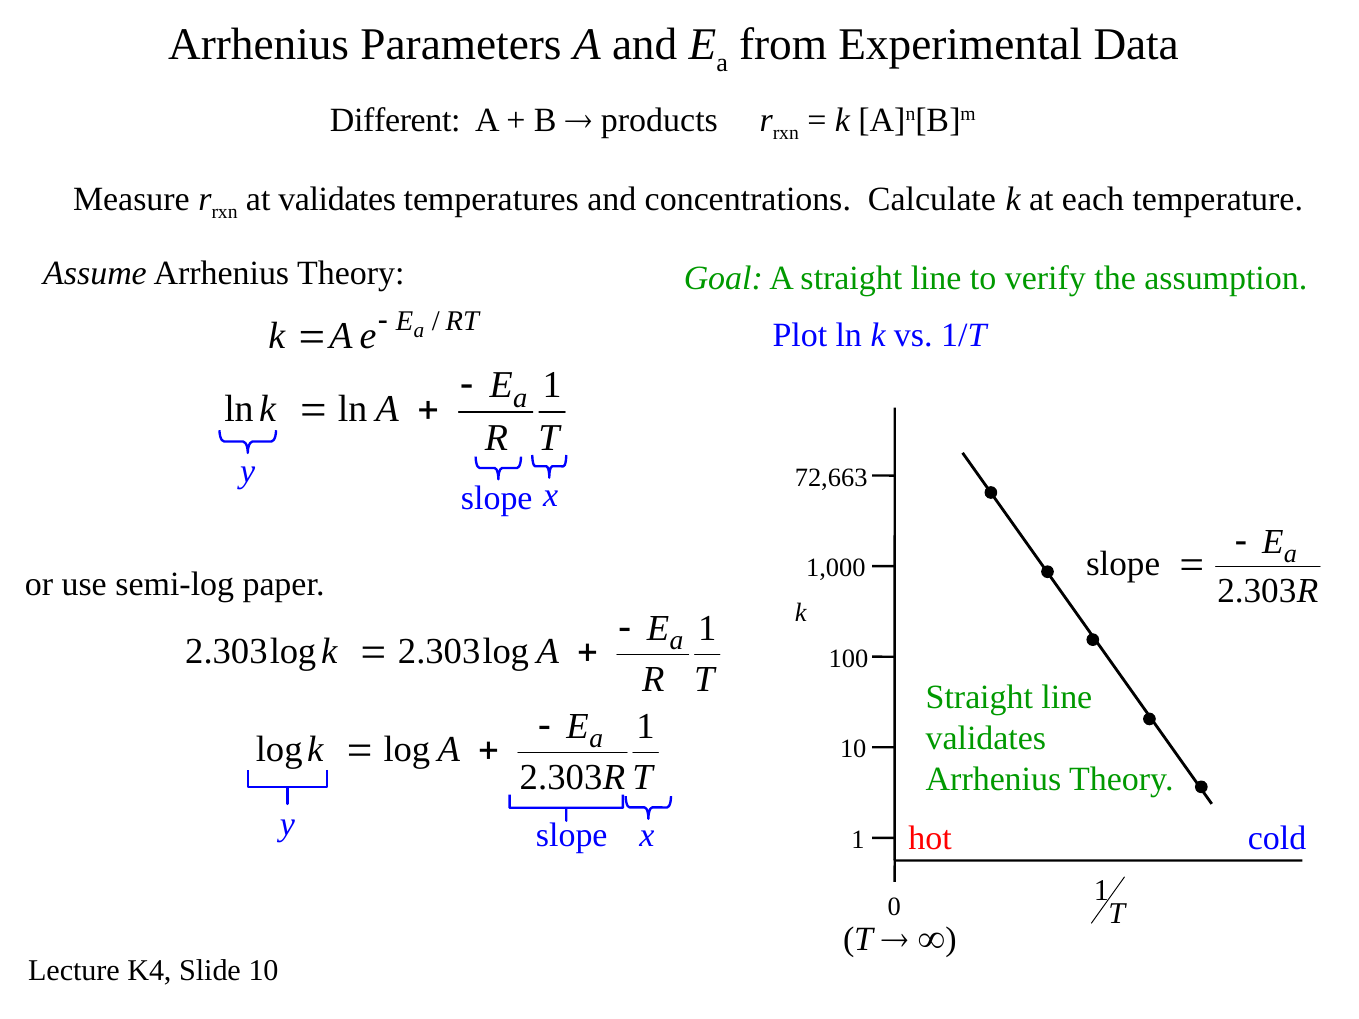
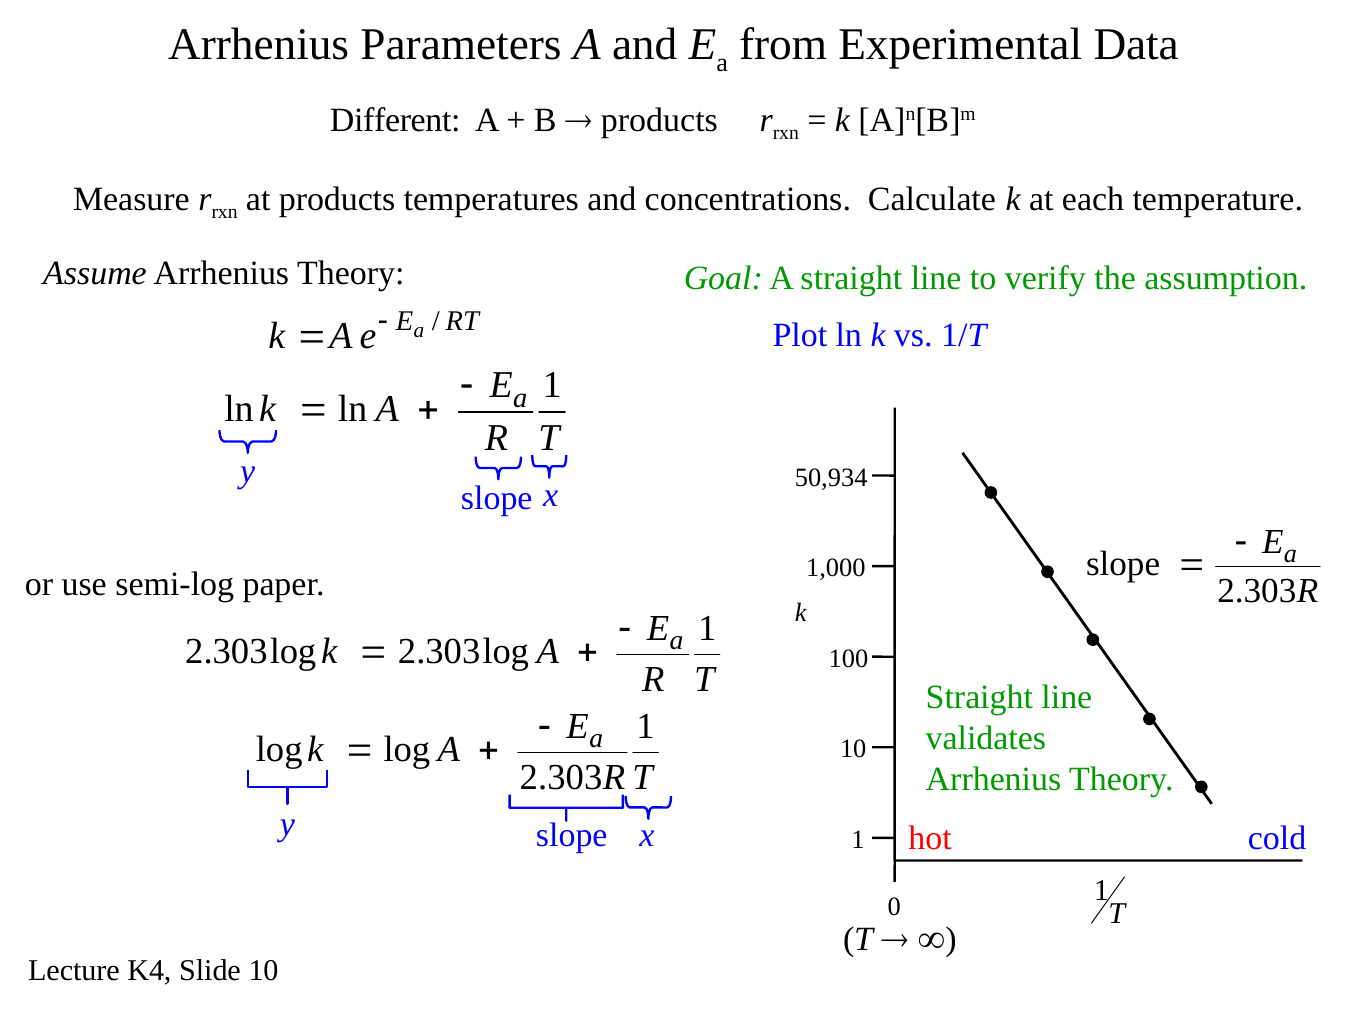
at validates: validates -> products
72,663: 72,663 -> 50,934
